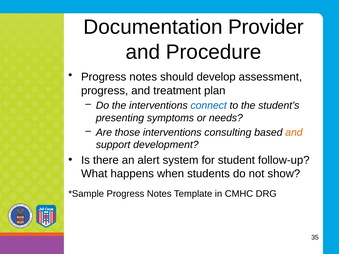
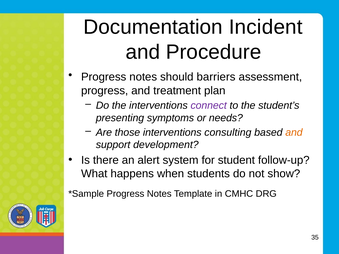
Provider: Provider -> Incident
develop: develop -> barriers
connect colour: blue -> purple
